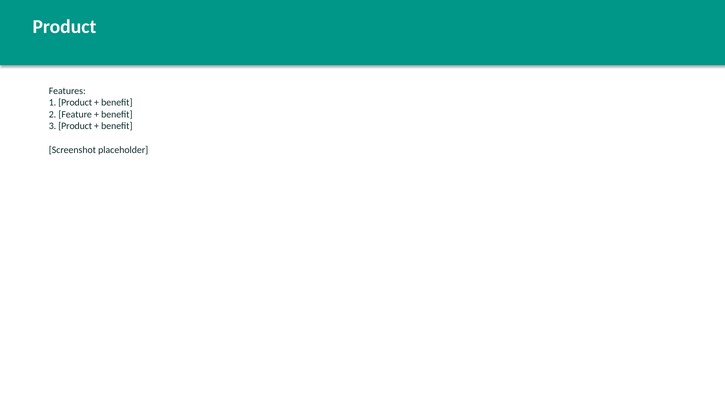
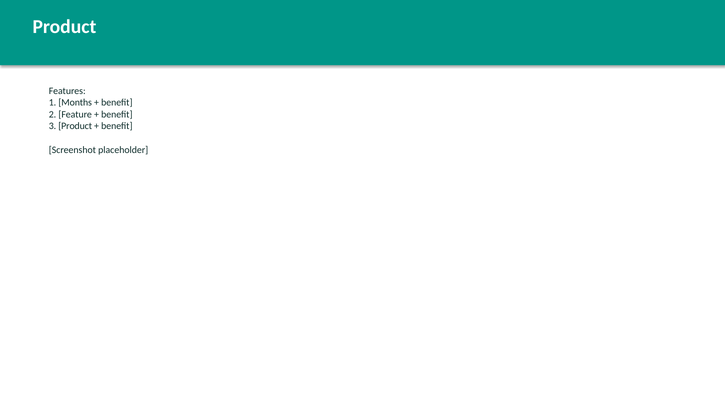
1 Product: Product -> Months
